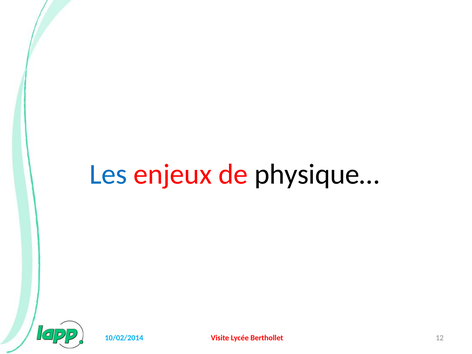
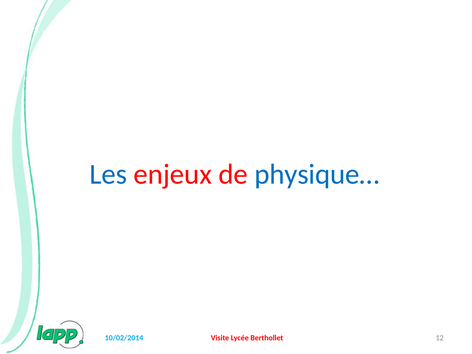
physique… colour: black -> blue
